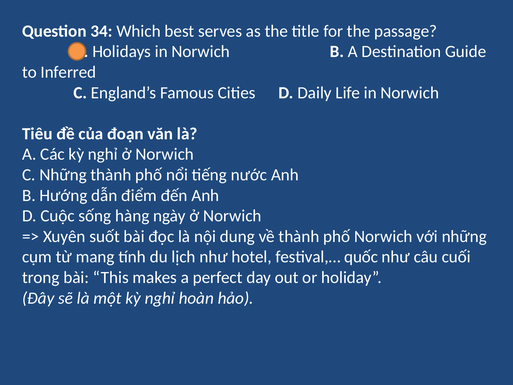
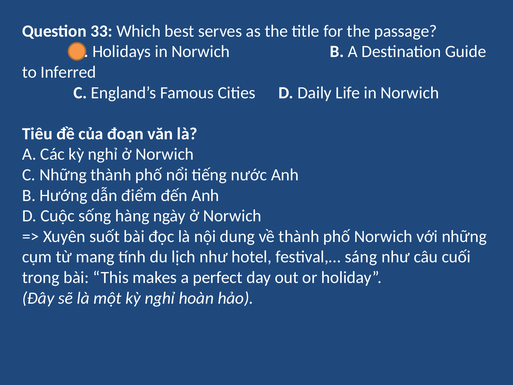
34: 34 -> 33
quốc: quốc -> sáng
